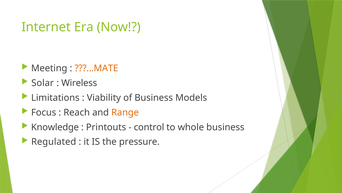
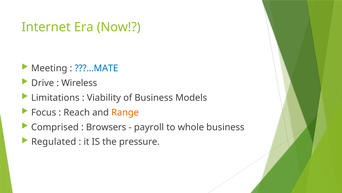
???...MATE colour: orange -> blue
Solar: Solar -> Drive
Knowledge: Knowledge -> Comprised
Printouts: Printouts -> Browsers
control: control -> payroll
